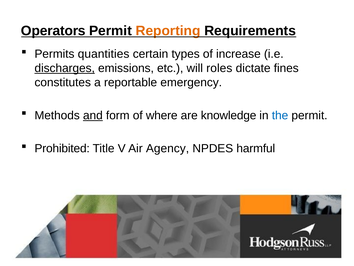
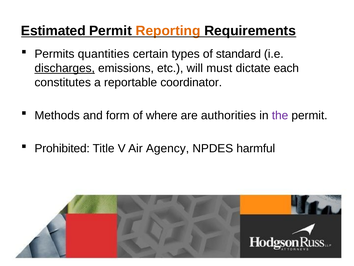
Operators: Operators -> Estimated
increase: increase -> standard
roles: roles -> must
fines: fines -> each
emergency: emergency -> coordinator
and underline: present -> none
knowledge: knowledge -> authorities
the colour: blue -> purple
